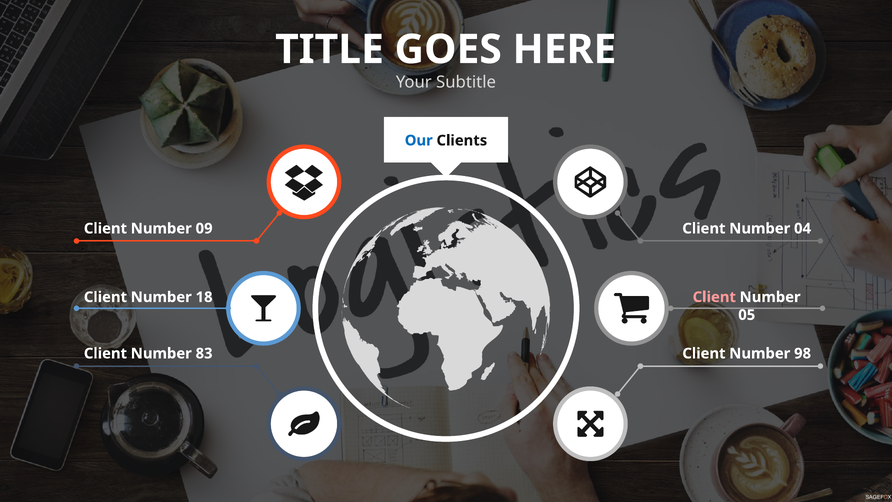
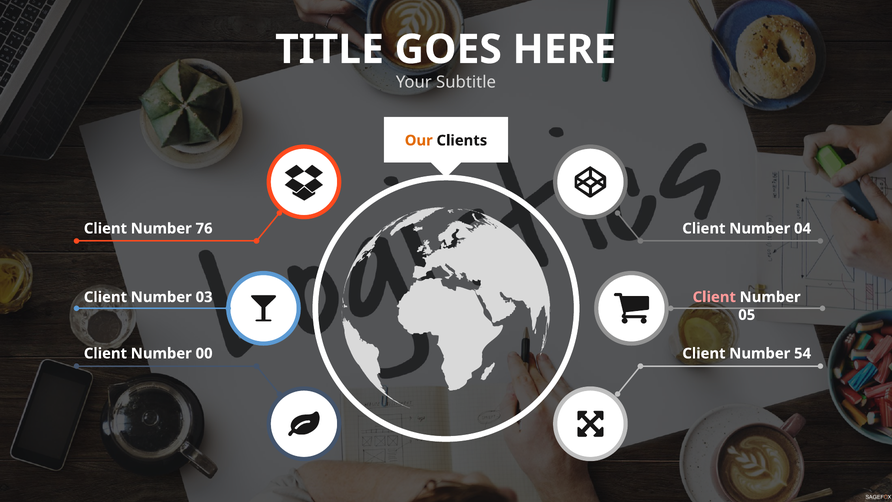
Our colour: blue -> orange
09: 09 -> 76
18: 18 -> 03
83: 83 -> 00
98: 98 -> 54
